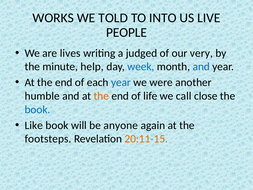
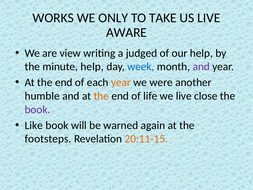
TOLD: TOLD -> ONLY
INTO: INTO -> TAKE
PEOPLE: PEOPLE -> AWARE
lives: lives -> view
our very: very -> help
and at (201, 67) colour: blue -> purple
year at (121, 82) colour: blue -> orange
we call: call -> live
book at (38, 109) colour: blue -> purple
anyone: anyone -> warned
